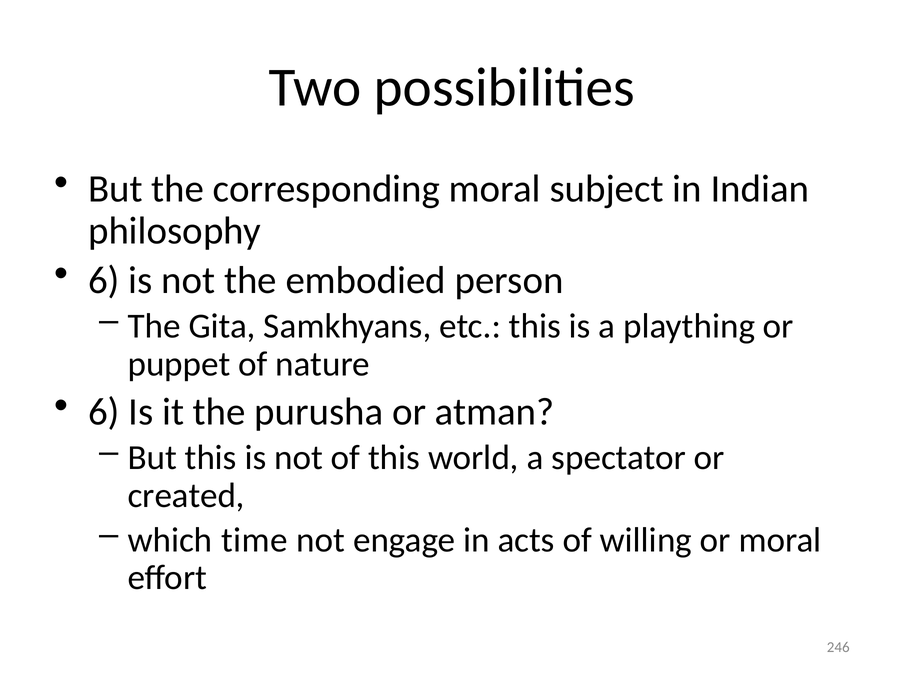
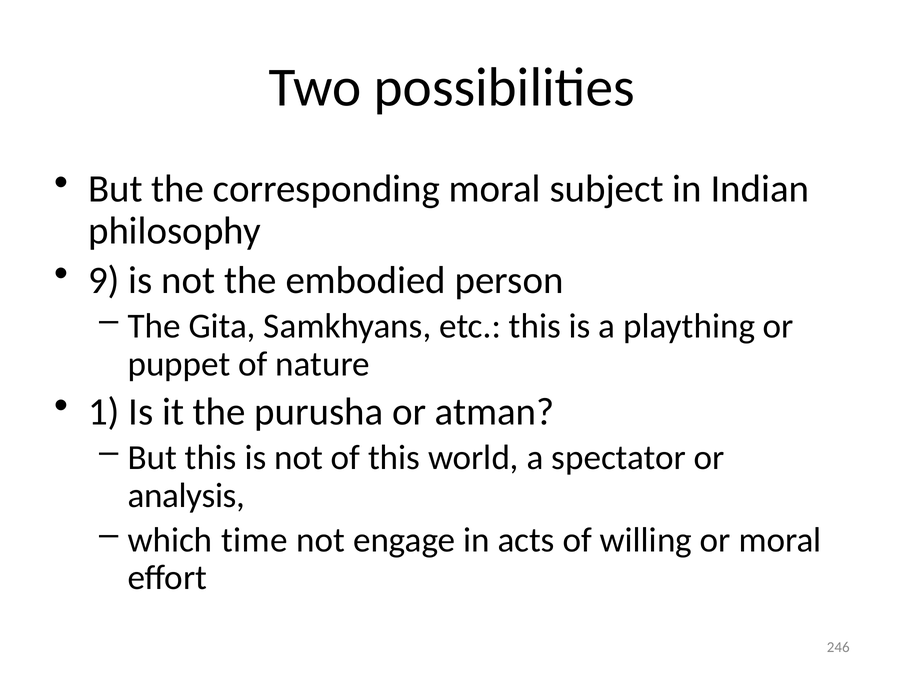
6 at (104, 280): 6 -> 9
6 at (104, 412): 6 -> 1
created: created -> analysis
